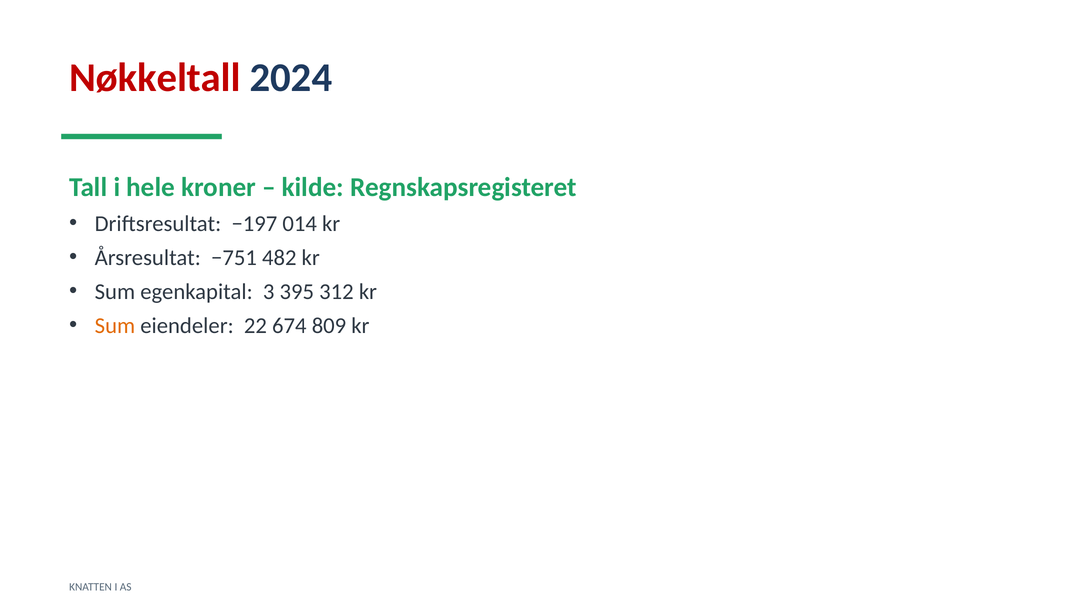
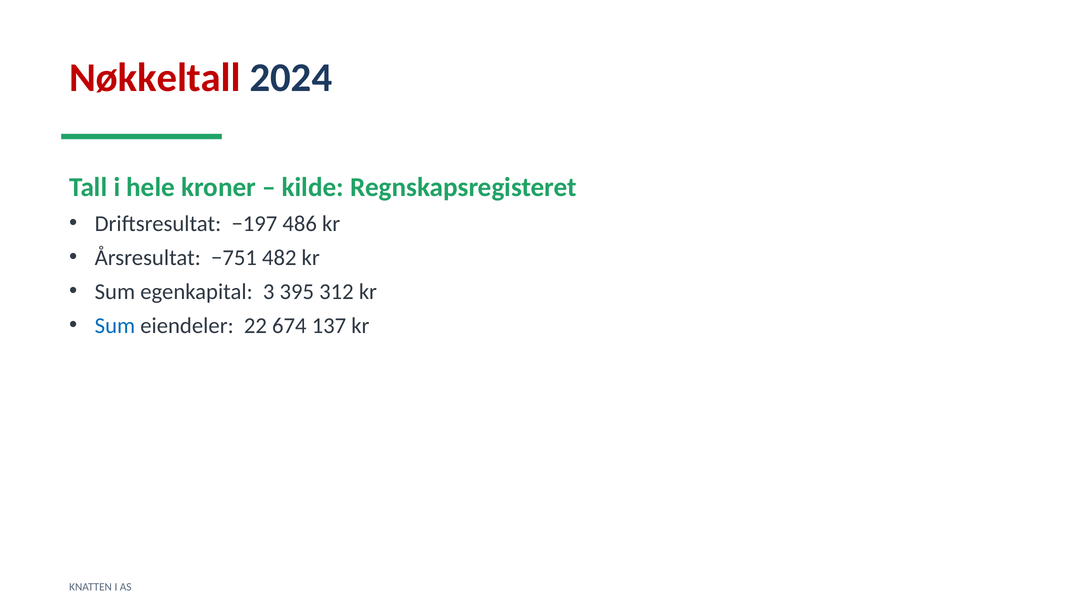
014: 014 -> 486
Sum at (115, 326) colour: orange -> blue
809: 809 -> 137
